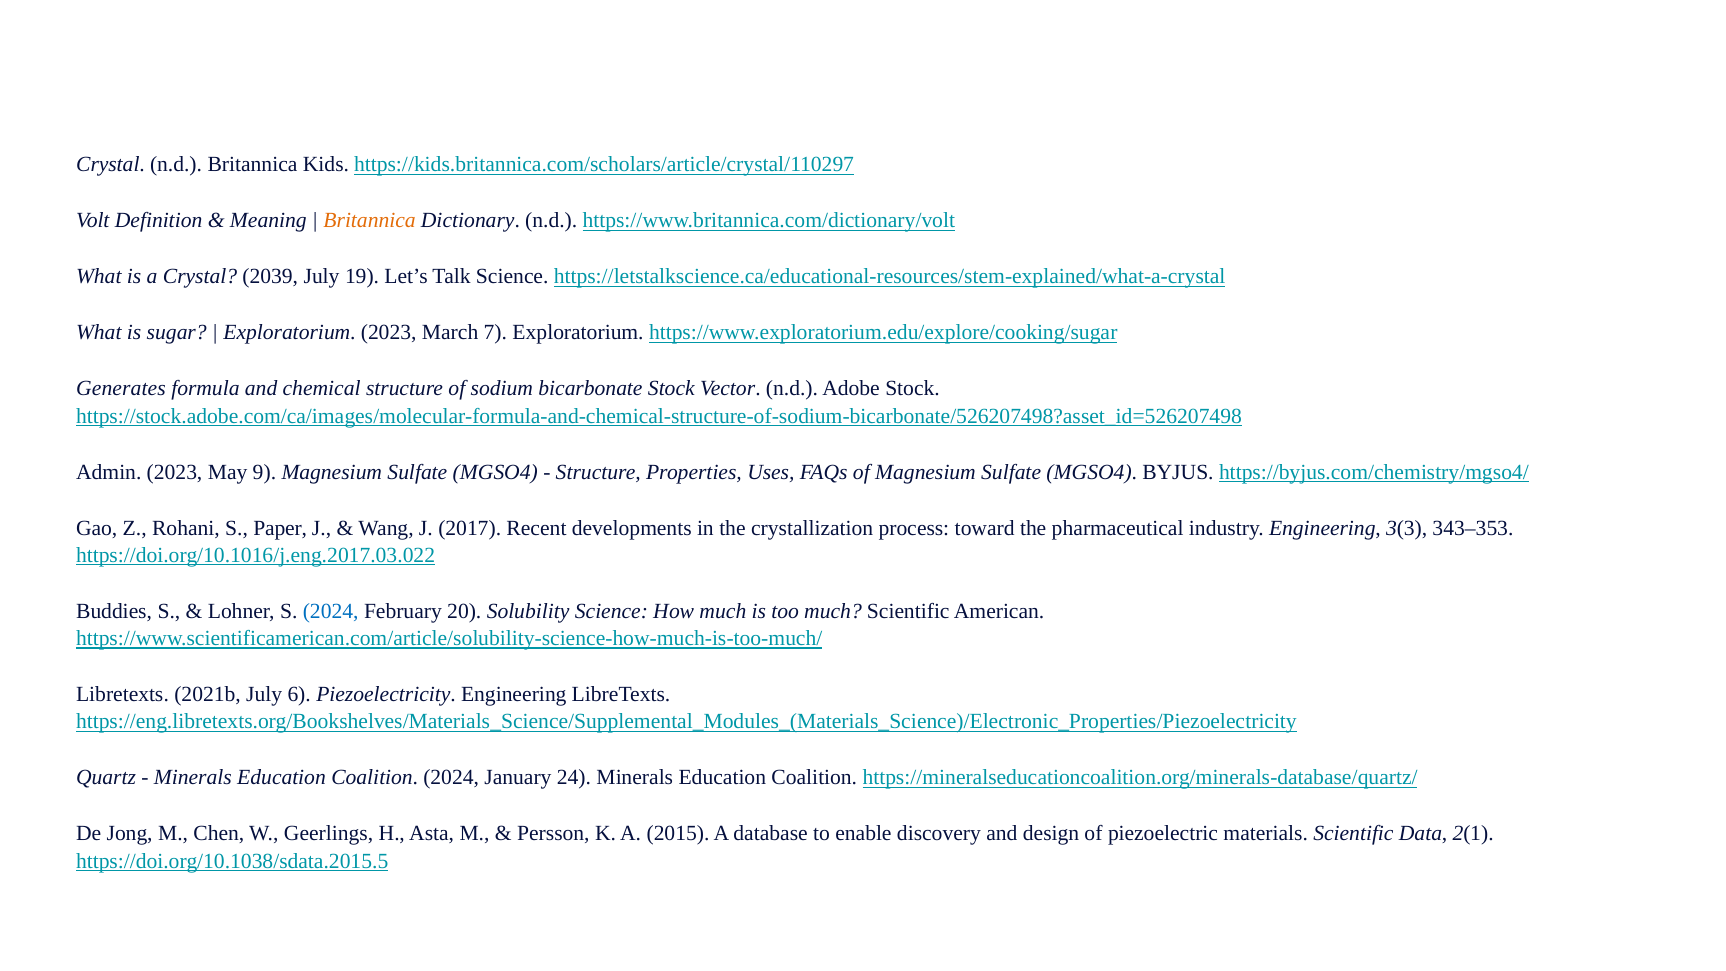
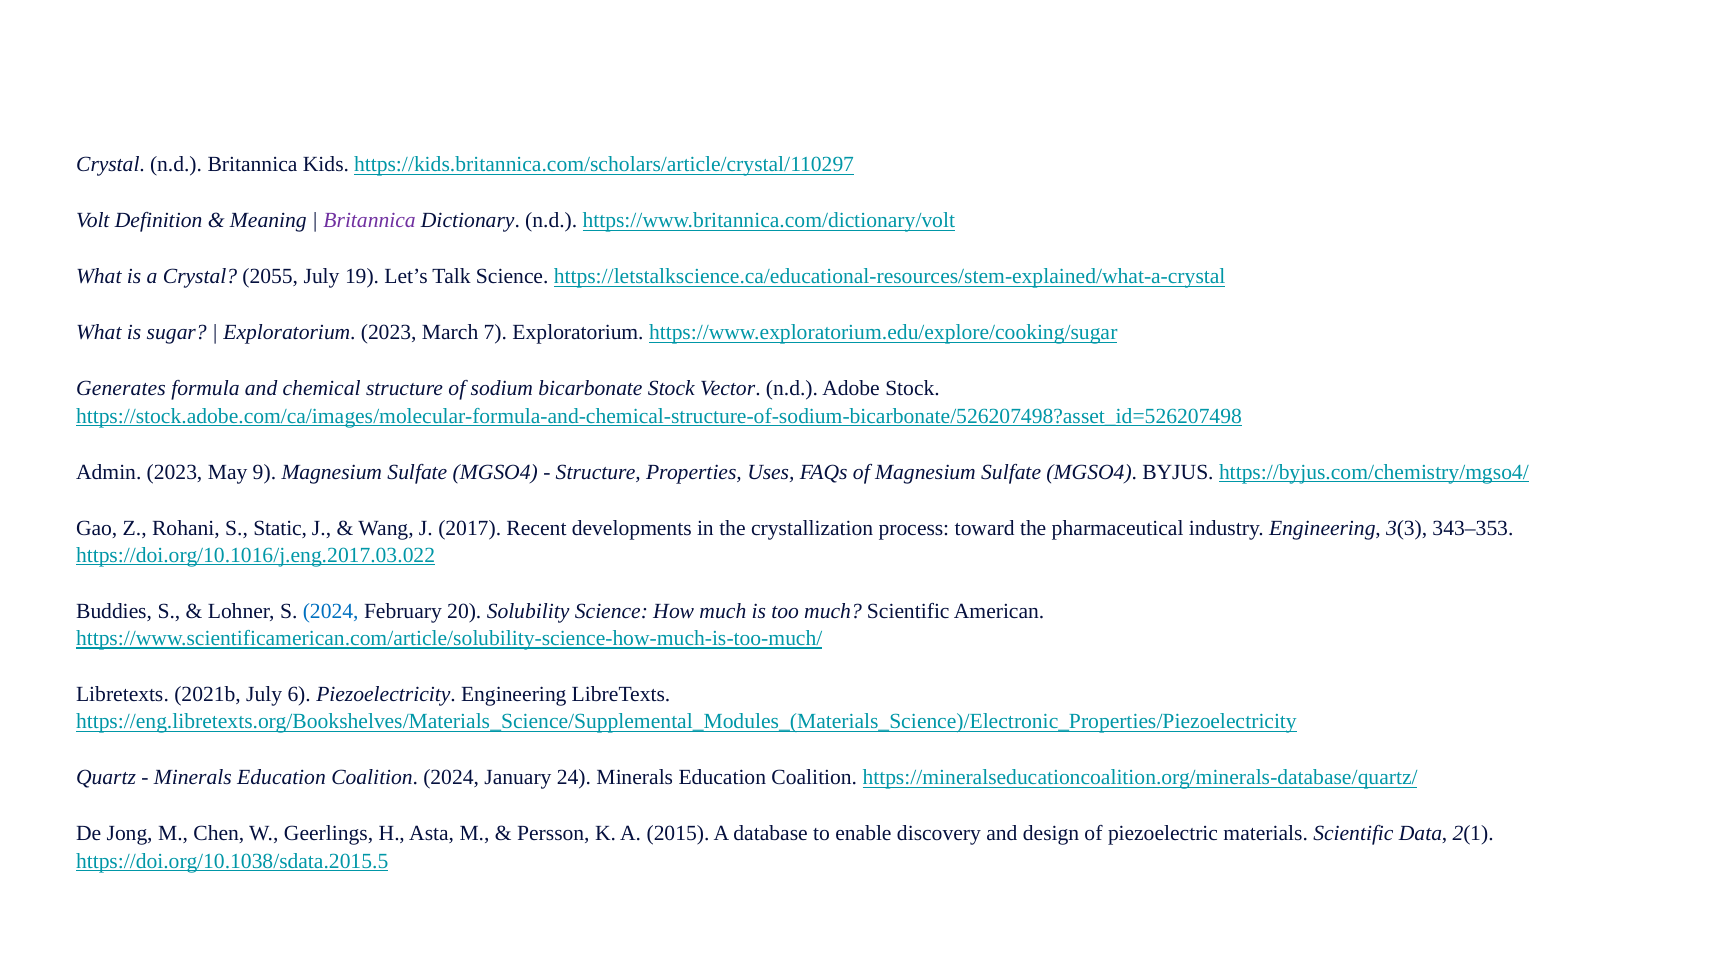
Britannica at (370, 221) colour: orange -> purple
2039: 2039 -> 2055
Paper: Paper -> Static
